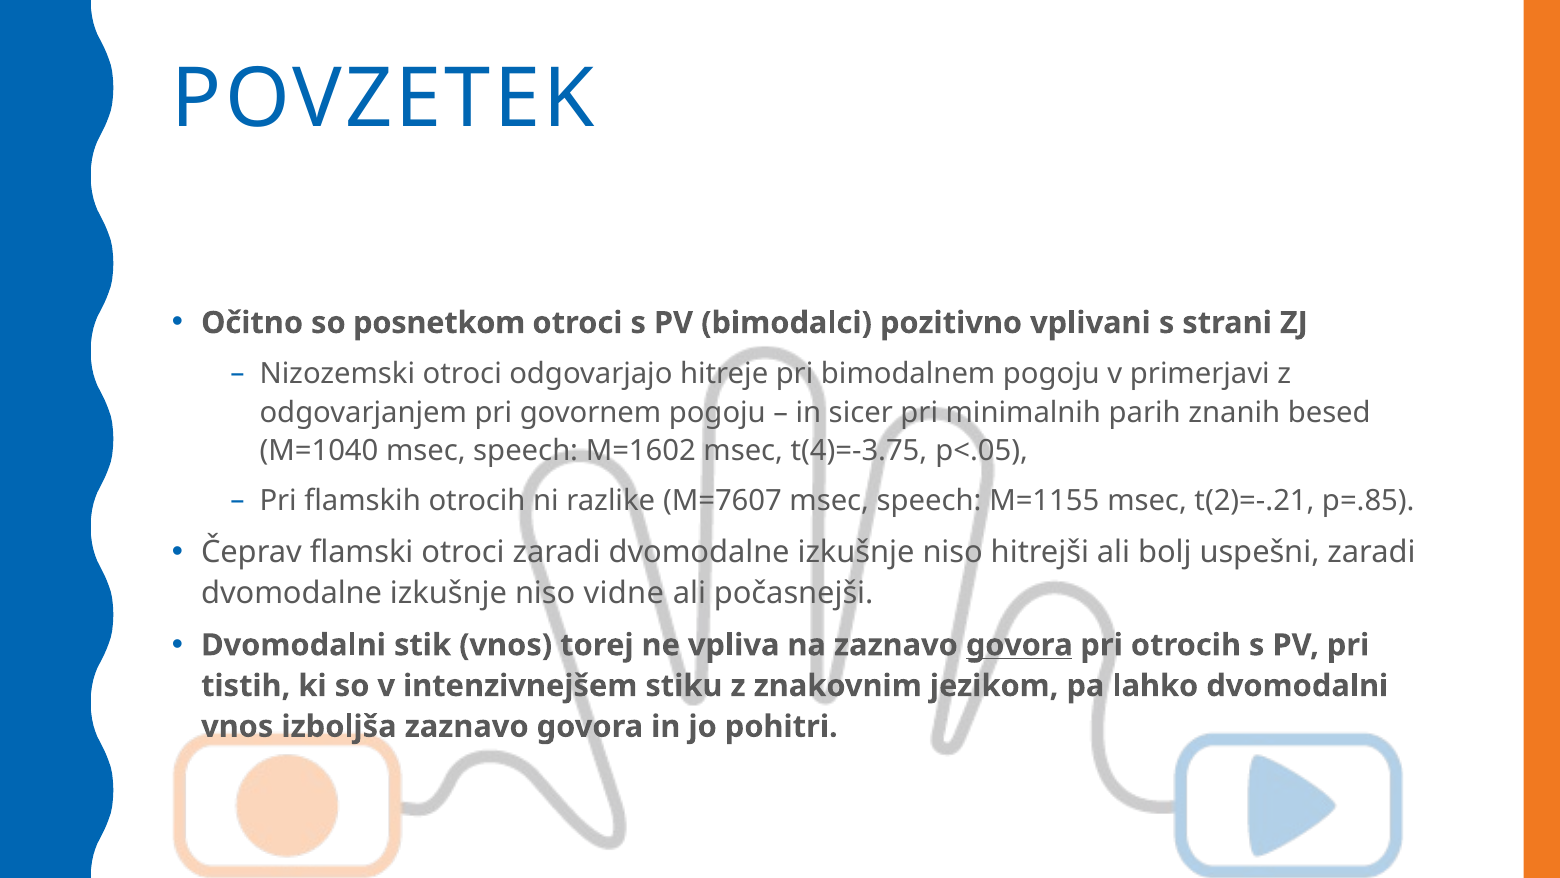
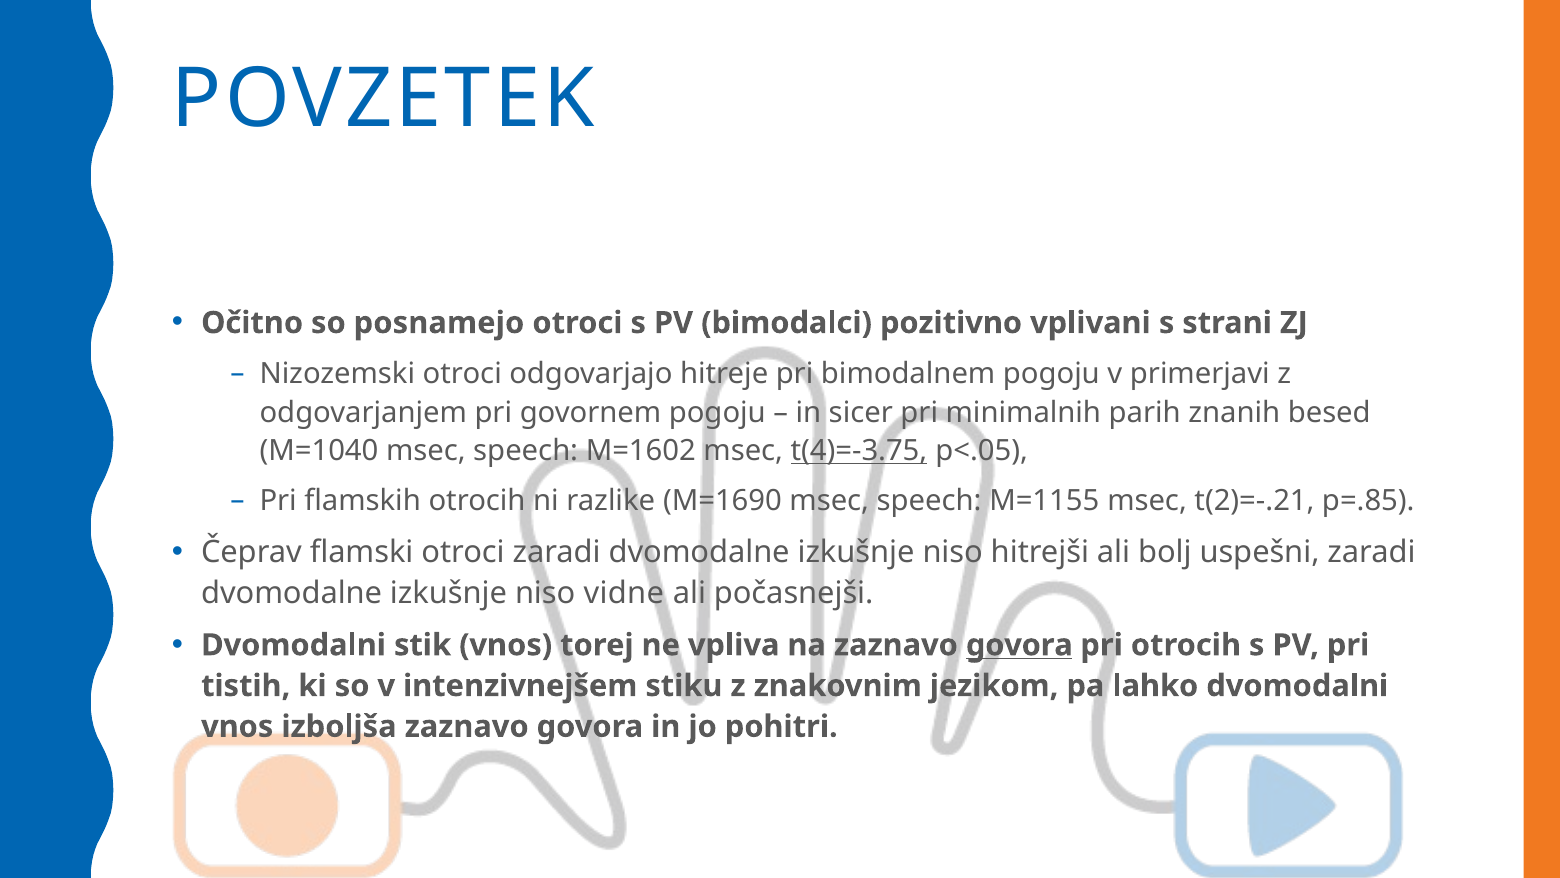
posnetkom: posnetkom -> posnamejo
t(4)=-3.75 underline: none -> present
M=7607: M=7607 -> M=1690
